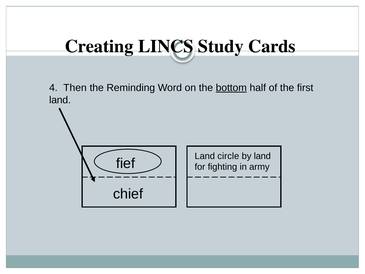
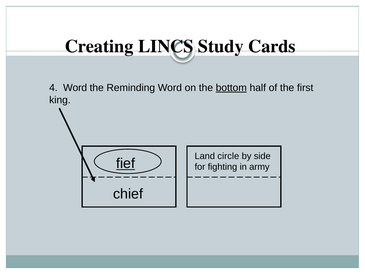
4 Then: Then -> Word
land at (60, 100): land -> king
by land: land -> side
fief underline: none -> present
